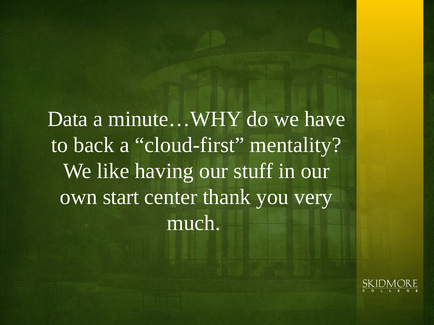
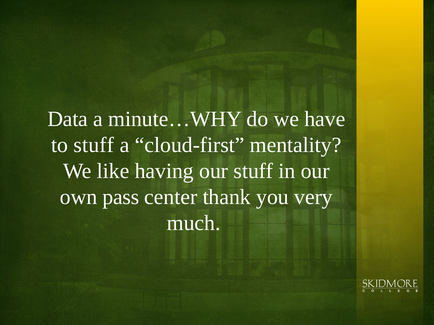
to back: back -> stuff
start: start -> pass
